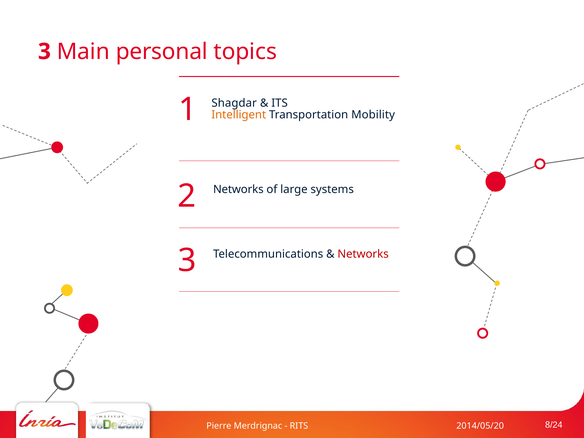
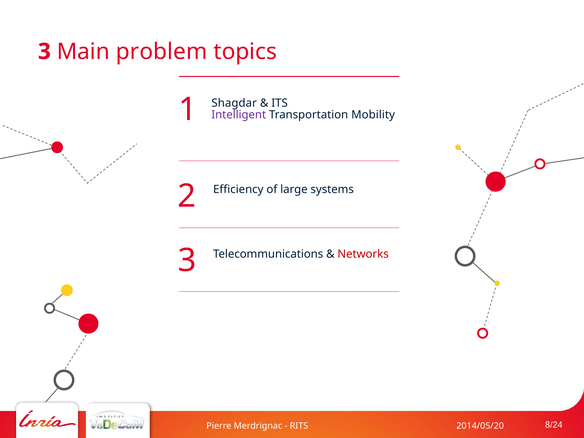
personal: personal -> problem
Intelligent colour: orange -> purple
Networks at (238, 189): Networks -> Efficiency
